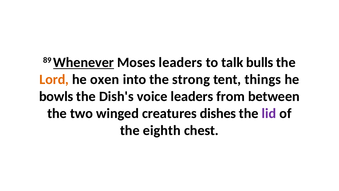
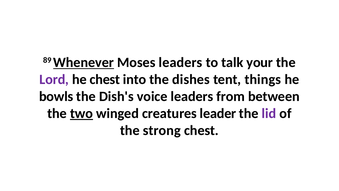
bulls: bulls -> your
Lord colour: orange -> purple
he oxen: oxen -> chest
strong: strong -> dishes
two underline: none -> present
dishes: dishes -> leader
eighth: eighth -> strong
